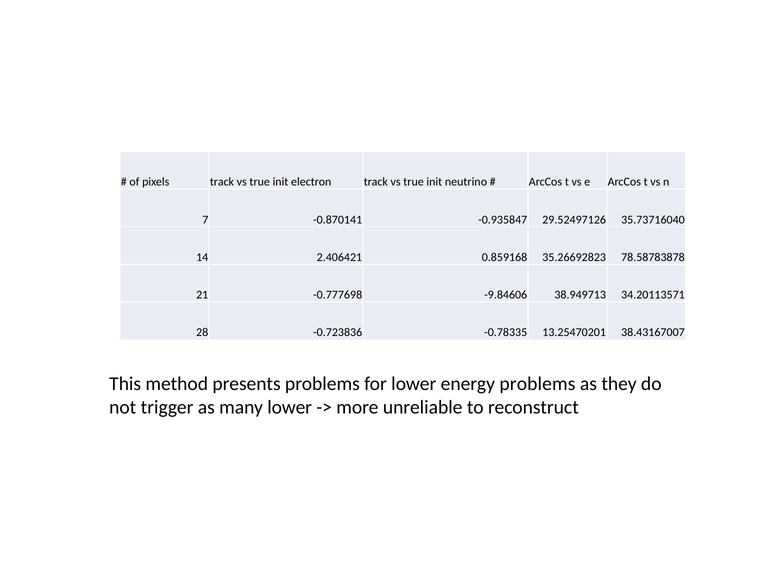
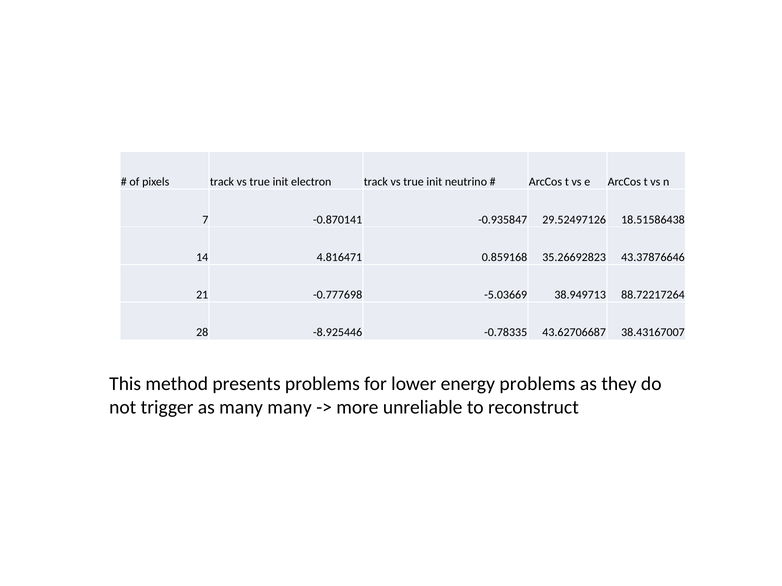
35.73716040: 35.73716040 -> 18.51586438
2.406421: 2.406421 -> 4.816471
78.58783878: 78.58783878 -> 43.37876646
-9.84606: -9.84606 -> -5.03669
34.20113571: 34.20113571 -> 88.72217264
-0.723836: -0.723836 -> -8.925446
13.25470201: 13.25470201 -> 43.62706687
many lower: lower -> many
